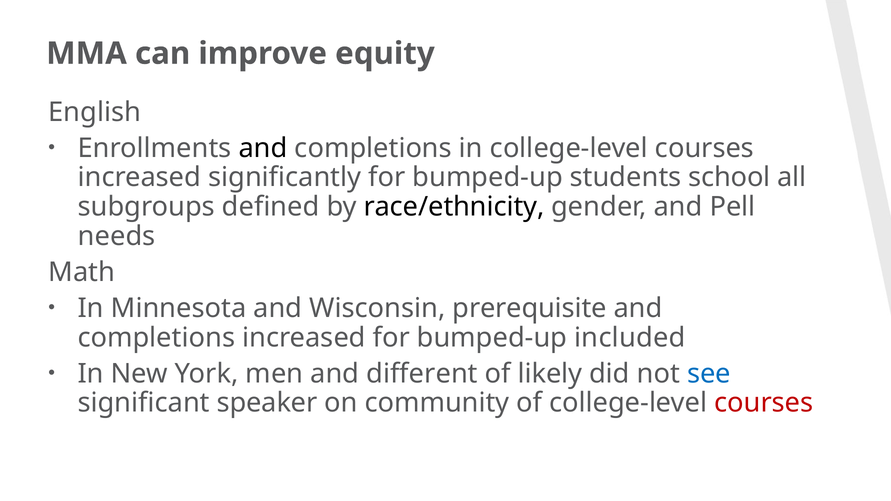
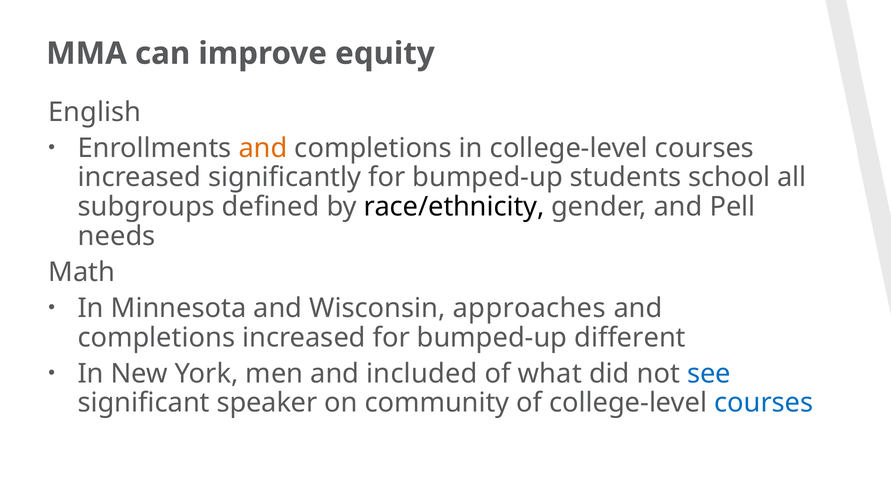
and at (263, 148) colour: black -> orange
prerequisite: prerequisite -> approaches
included: included -> different
different: different -> included
likely: likely -> what
courses at (764, 403) colour: red -> blue
